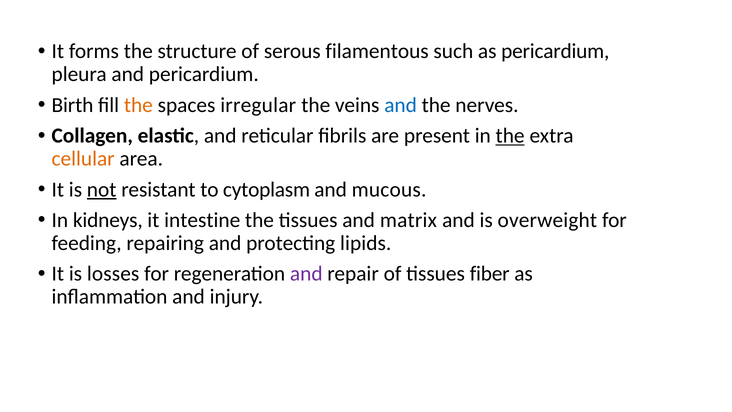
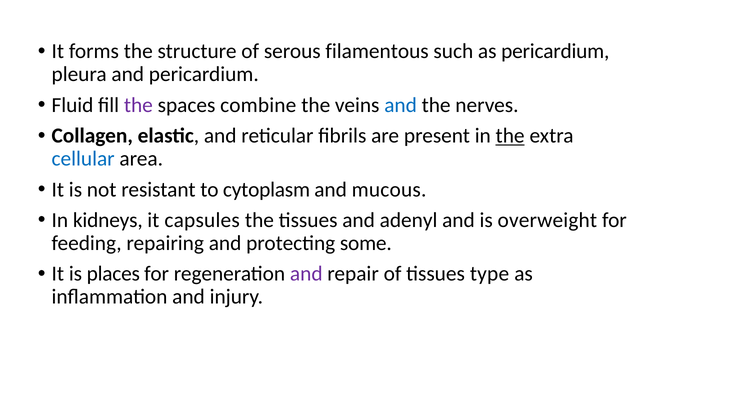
Birth: Birth -> Fluid
the at (138, 105) colour: orange -> purple
irregular: irregular -> combine
cellular colour: orange -> blue
not underline: present -> none
intestine: intestine -> capsules
matrix: matrix -> adenyl
lipids: lipids -> some
losses: losses -> places
fiber: fiber -> type
